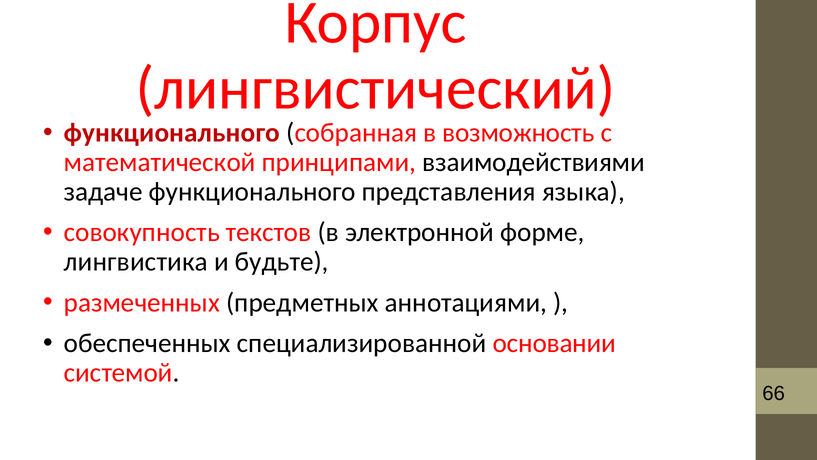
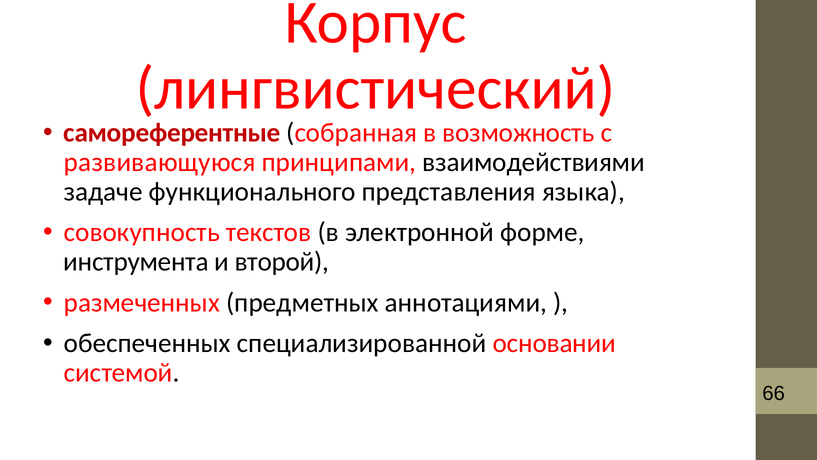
функционального at (172, 133): функционального -> самореферентные
математической: математической -> развивающуюся
лингвистика: лингвистика -> инструмента
будьте: будьте -> второй
